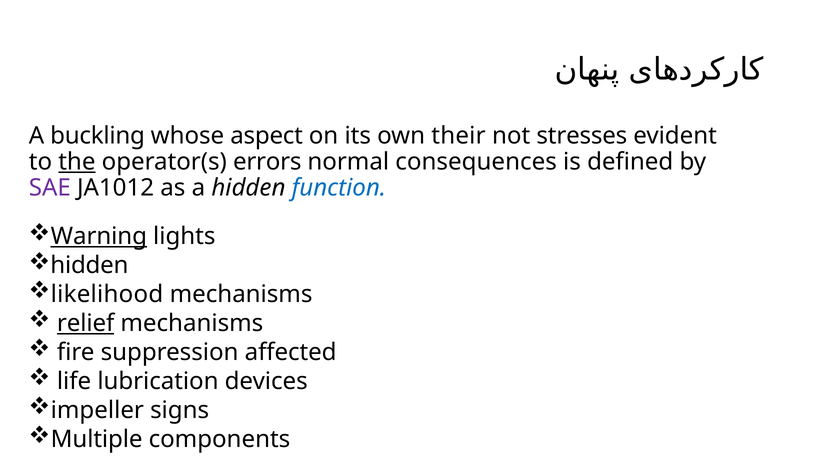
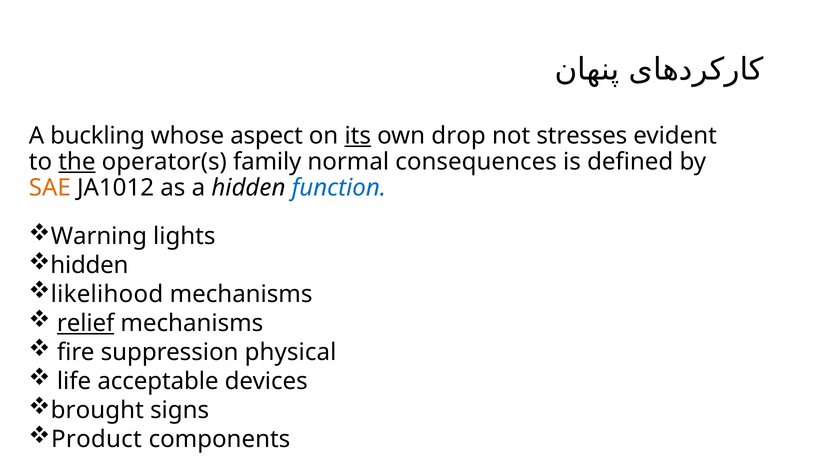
its underline: none -> present
their: their -> drop
errors: errors -> family
SAE colour: purple -> orange
Warning underline: present -> none
affected: affected -> physical
lubrication: lubrication -> acceptable
impeller: impeller -> brought
Multiple: Multiple -> Product
